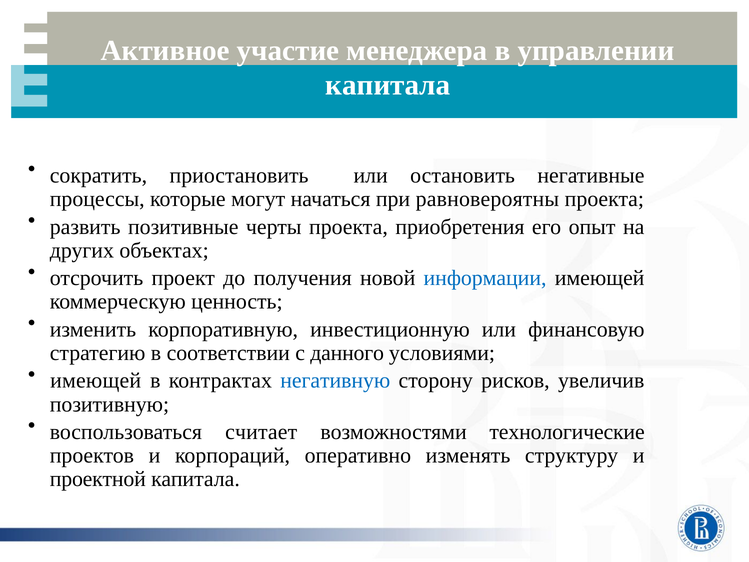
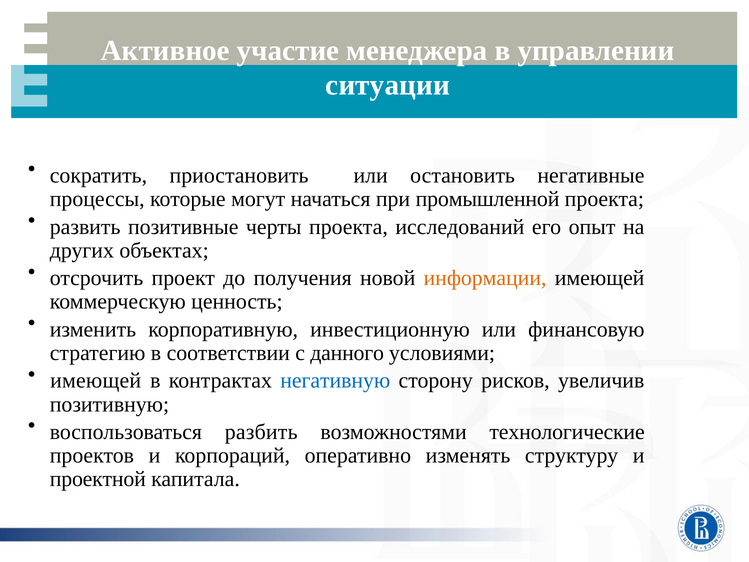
капитала at (388, 85): капитала -> ситуации
равновероятны: равновероятны -> промышленной
приобретения: приобретения -> исследований
информации colour: blue -> orange
считает: считает -> разбить
